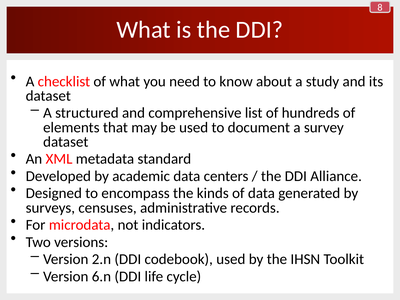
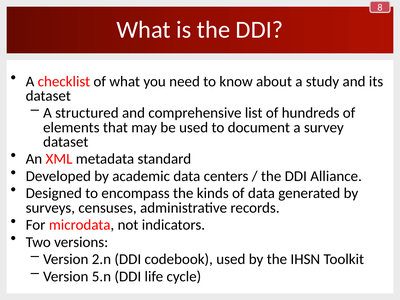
6.n: 6.n -> 5.n
